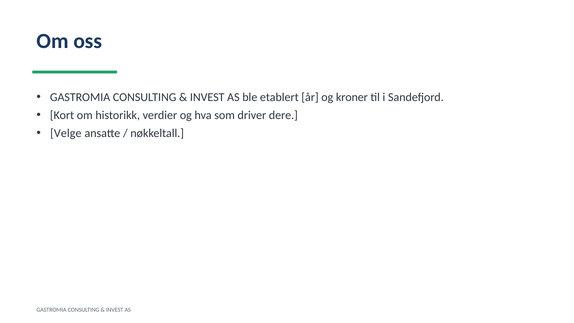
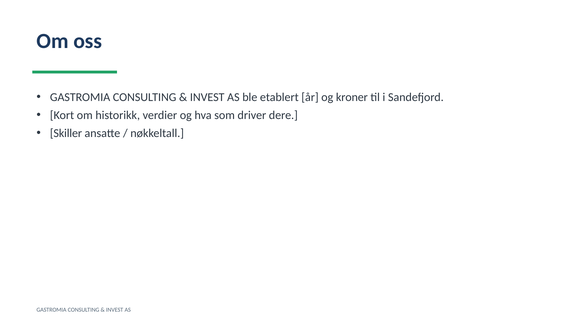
Velge: Velge -> Skiller
